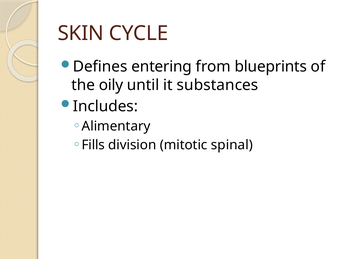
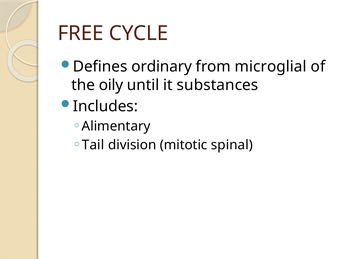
SKIN: SKIN -> FREE
entering: entering -> ordinary
blueprints: blueprints -> microglial
Fills: Fills -> Tail
